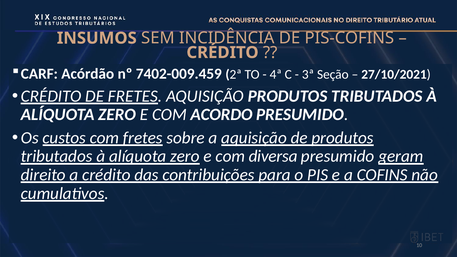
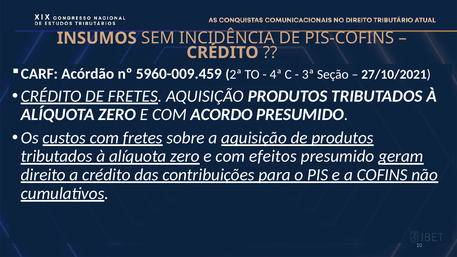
7402-009.459: 7402-009.459 -> 5960-009.459
diversa: diversa -> efeitos
